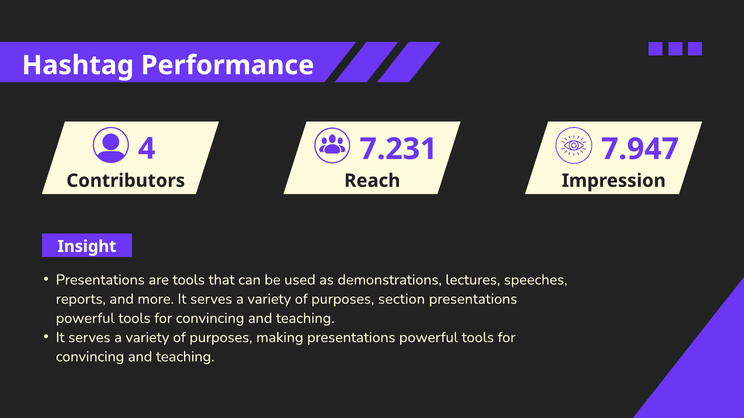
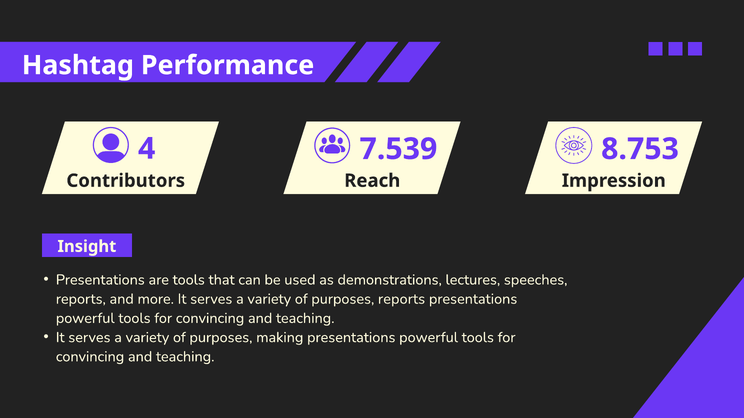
7.231: 7.231 -> 7.539
7.947: 7.947 -> 8.753
purposes section: section -> reports
